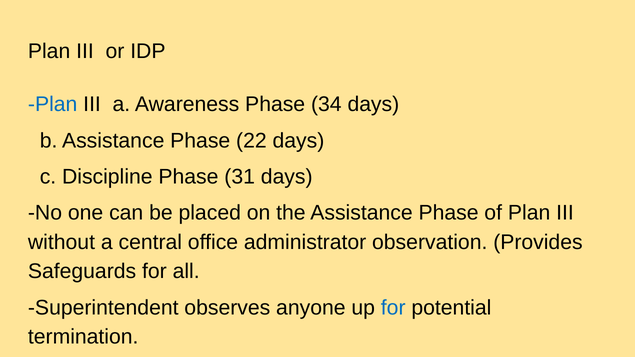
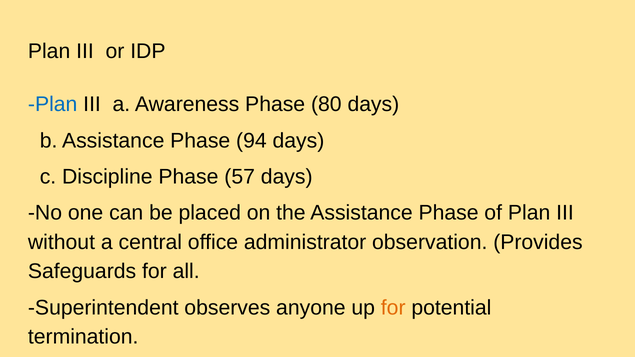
34: 34 -> 80
22: 22 -> 94
31: 31 -> 57
for at (393, 308) colour: blue -> orange
